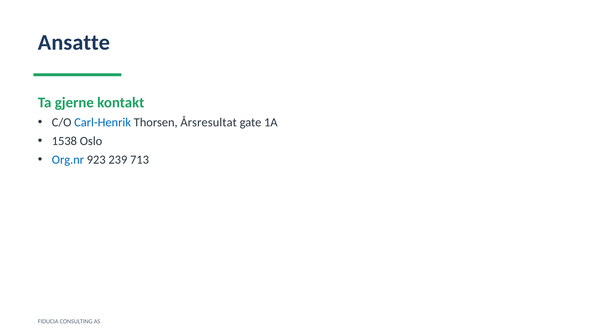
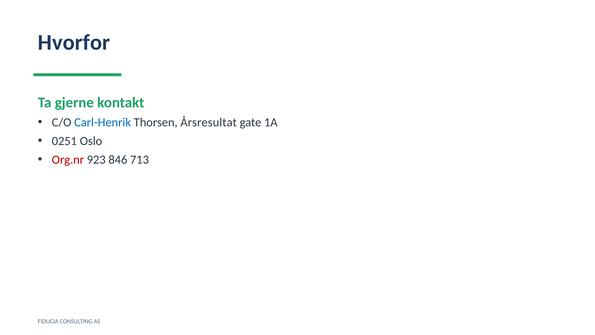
Ansatte: Ansatte -> Hvorfor
1538: 1538 -> 0251
Org.nr colour: blue -> red
239: 239 -> 846
